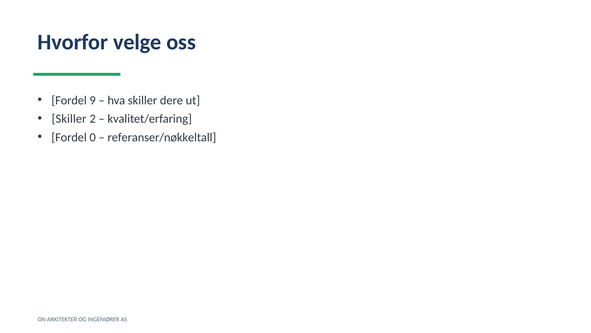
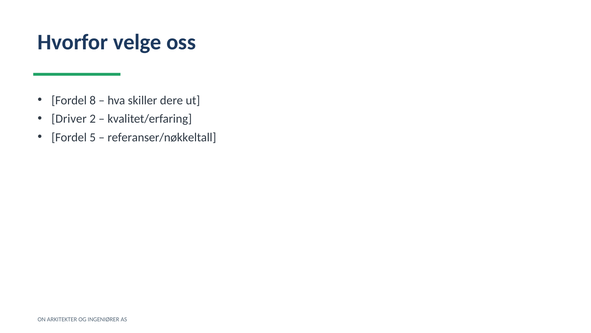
9: 9 -> 8
Skiller at (69, 119): Skiller -> Driver
0: 0 -> 5
